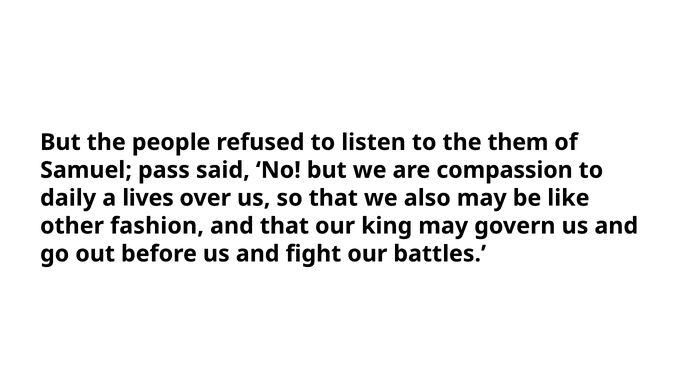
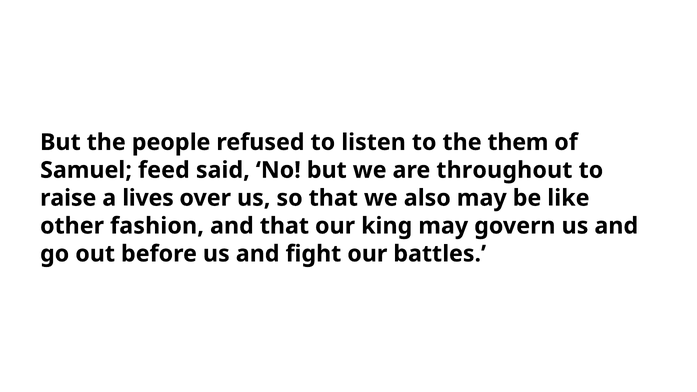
pass: pass -> feed
compassion: compassion -> throughout
daily: daily -> raise
